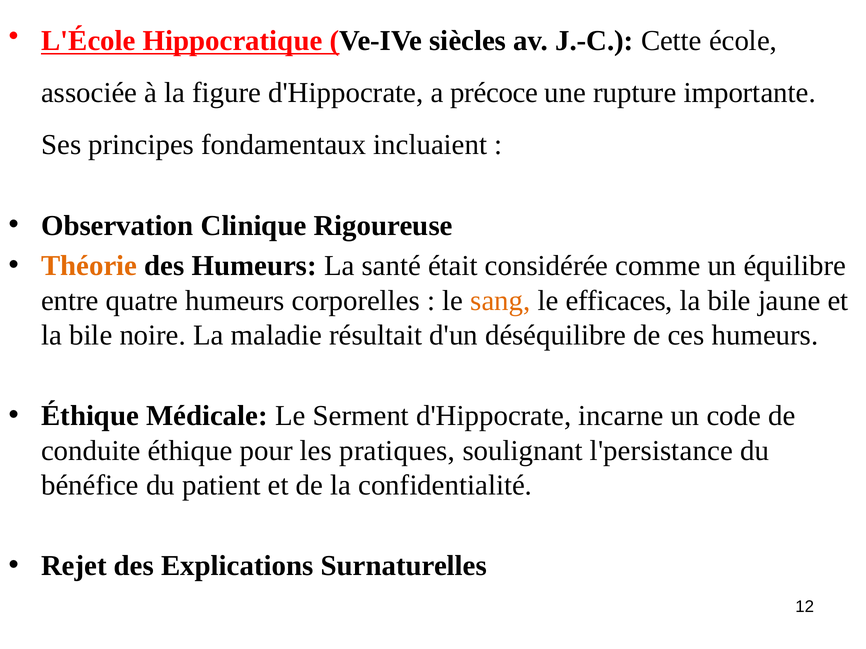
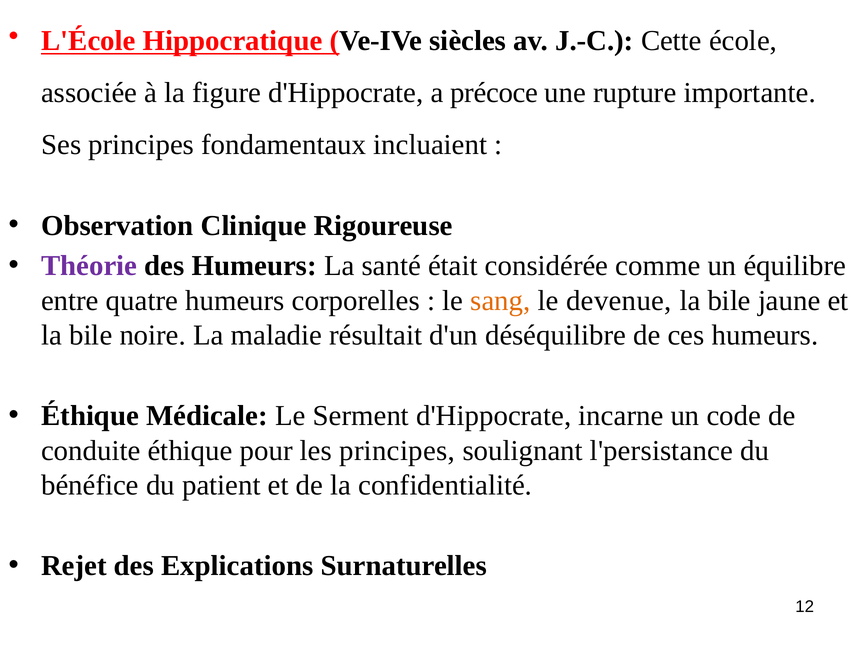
Théorie colour: orange -> purple
efficaces: efficaces -> devenue
les pratiques: pratiques -> principes
